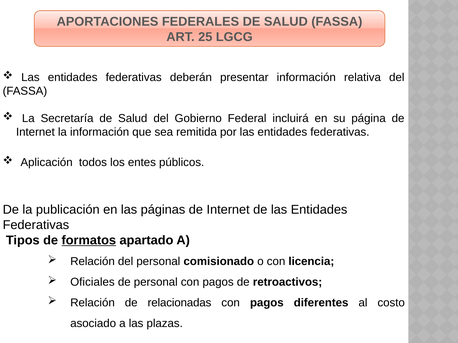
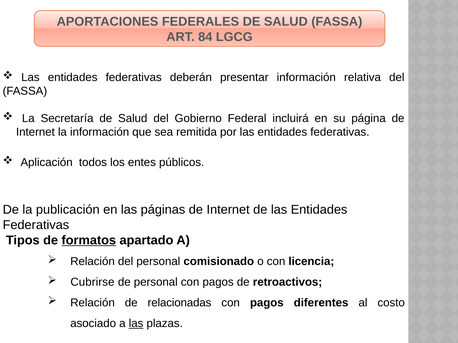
25: 25 -> 84
Oficiales: Oficiales -> Cubrirse
las at (136, 324) underline: none -> present
